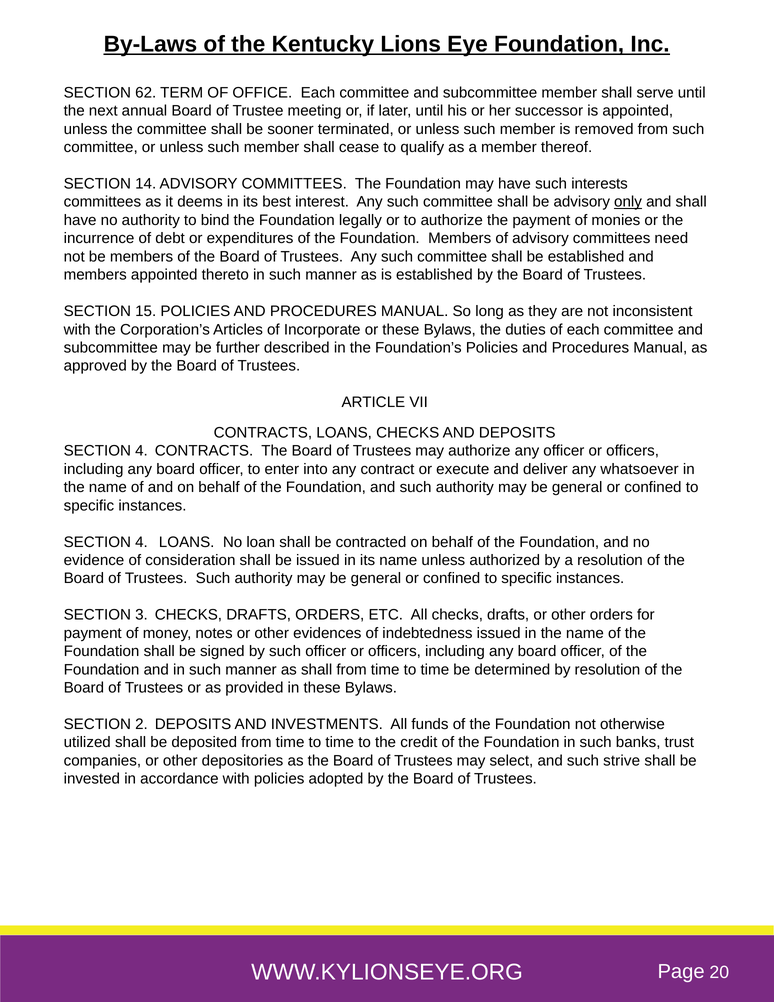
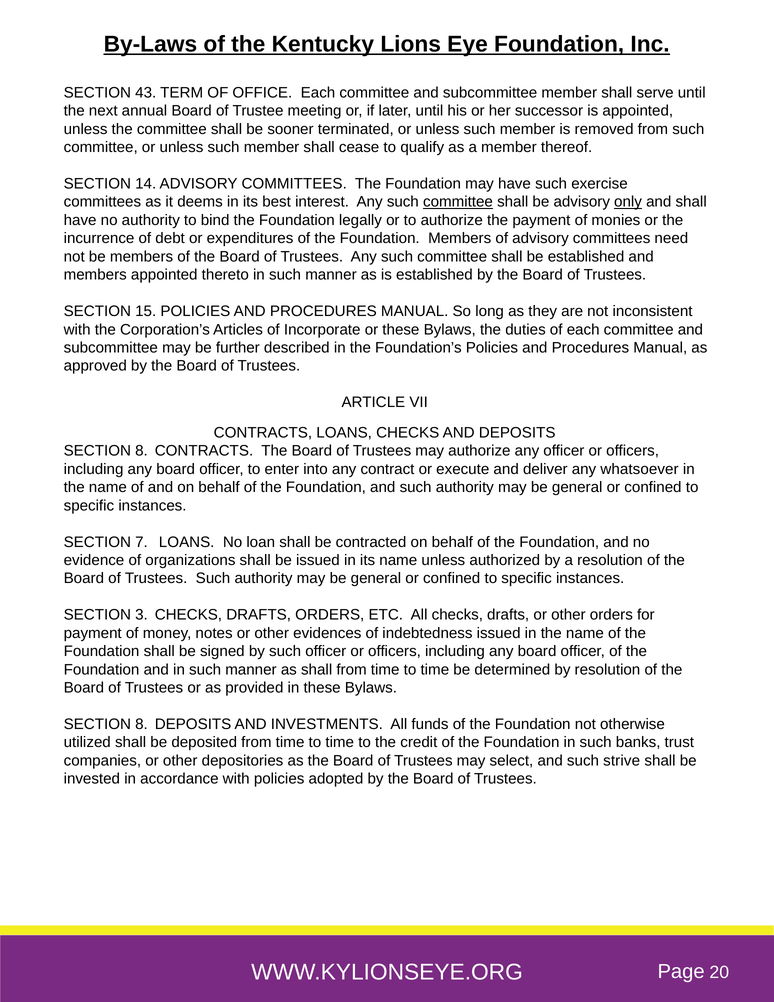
62: 62 -> 43
interests: interests -> exercise
committee at (458, 202) underline: none -> present
4 at (142, 451): 4 -> 8
4 at (142, 542): 4 -> 7
consideration: consideration -> organizations
2 at (142, 724): 2 -> 8
